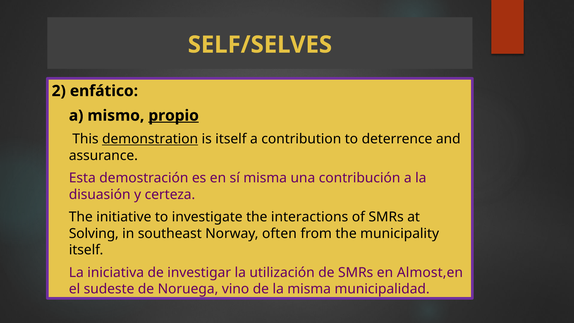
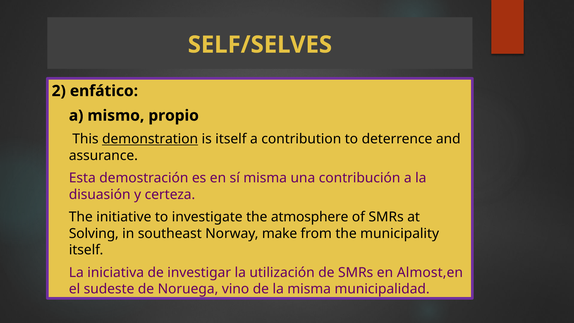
propio underline: present -> none
interactions: interactions -> atmosphere
often: often -> make
